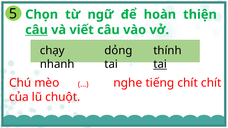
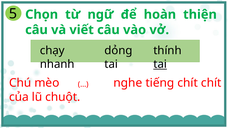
câu at (36, 30) underline: present -> none
